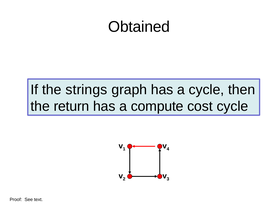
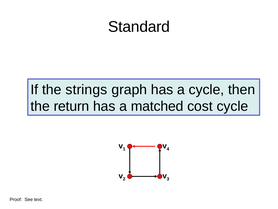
Obtained: Obtained -> Standard
compute: compute -> matched
